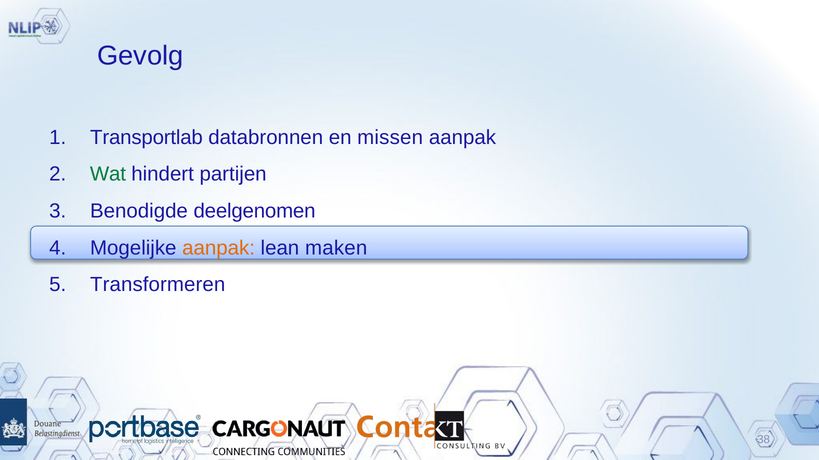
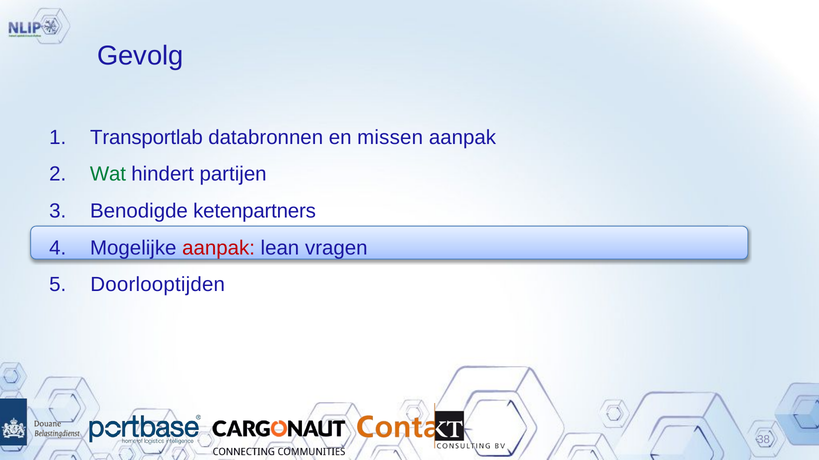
deelgenomen: deelgenomen -> ketenpartners
aanpak at (219, 248) colour: orange -> red
maken: maken -> vragen
Transformeren: Transformeren -> Doorlooptijden
